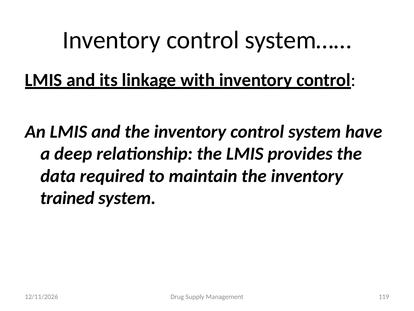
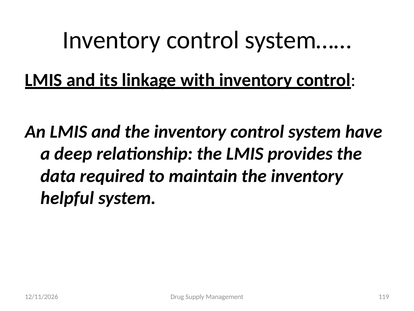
trained: trained -> helpful
